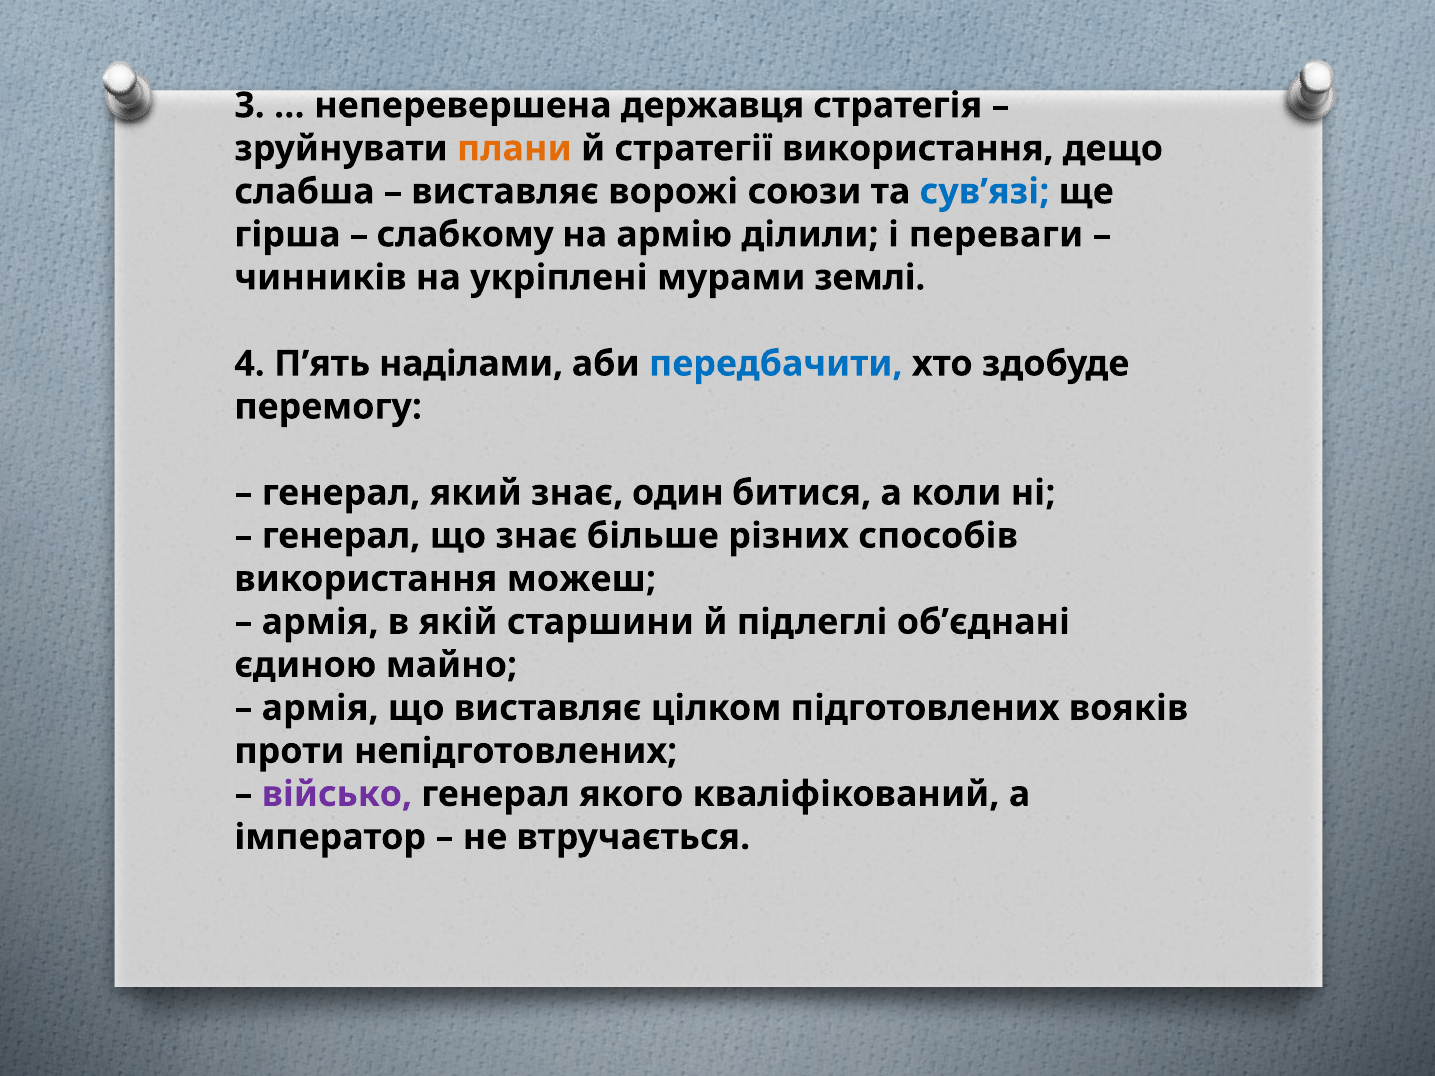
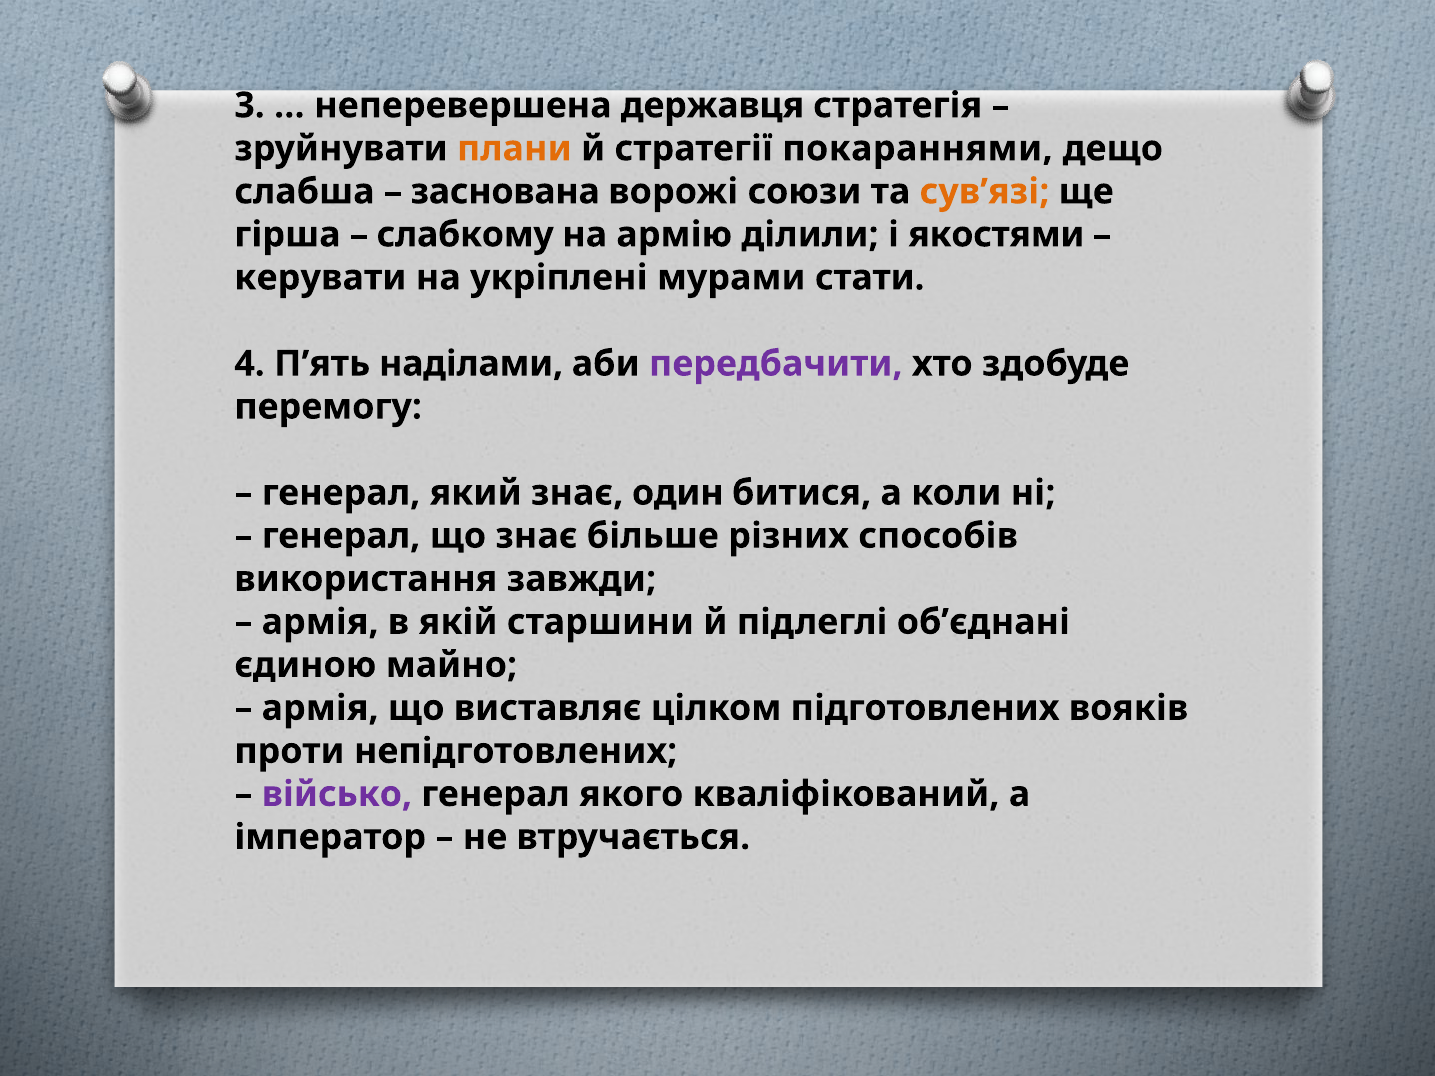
стратегії використання: використання -> покараннями
виставляє at (505, 192): виставляє -> заснована
сув’язі colour: blue -> orange
переваги: переваги -> якостями
чинників: чинників -> керувати
землі: землі -> стати
передбачити colour: blue -> purple
можеш: можеш -> завжди
